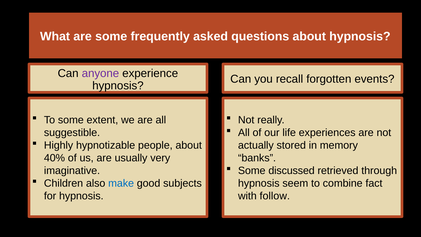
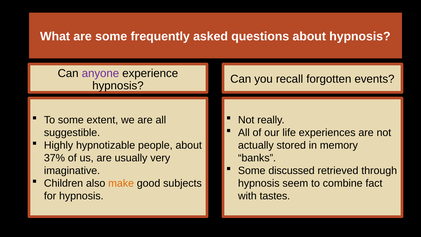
40%: 40% -> 37%
make colour: blue -> orange
follow: follow -> tastes
